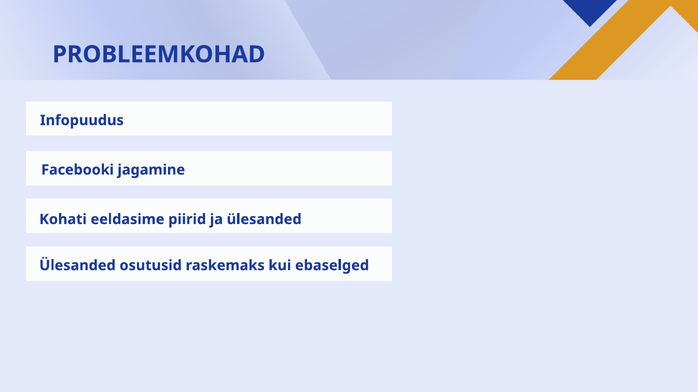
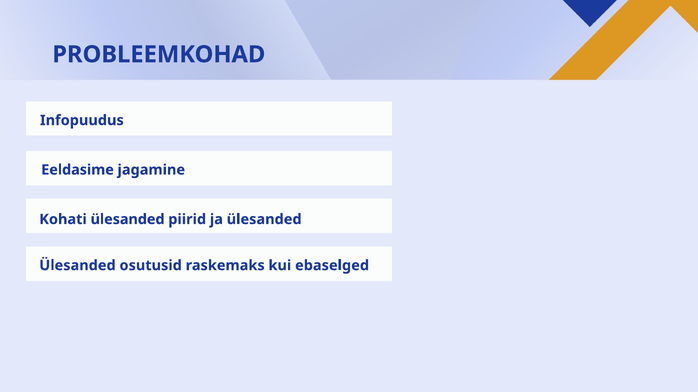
Facebooki: Facebooki -> Eeldasime
Kohati eeldasime: eeldasime -> ülesanded
